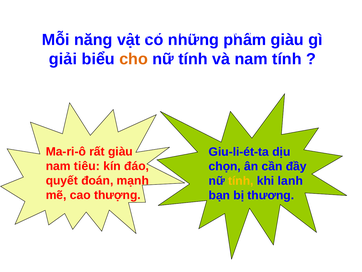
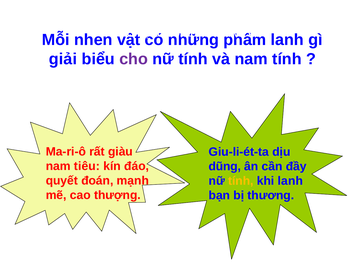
năng: năng -> nhen
giàu at (287, 40): giàu -> lanh
cho colour: orange -> purple
chọn: chọn -> dũng
